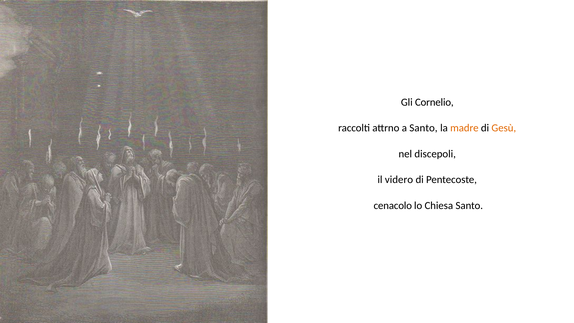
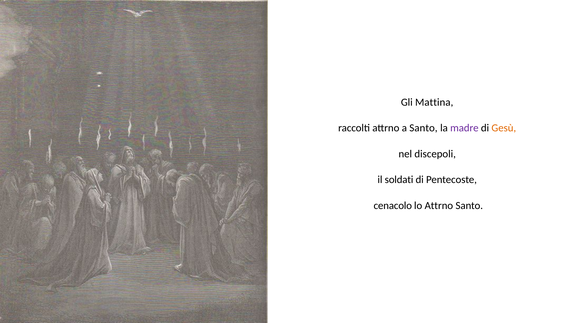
Cornelio: Cornelio -> Mattina
madre colour: orange -> purple
videro: videro -> soldati
lo Chiesa: Chiesa -> Attrno
